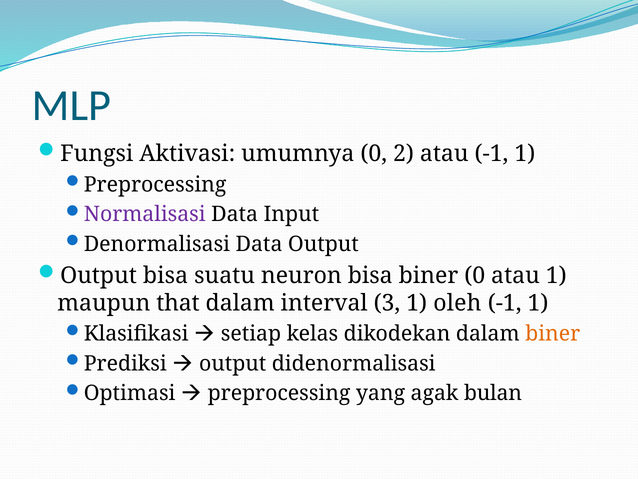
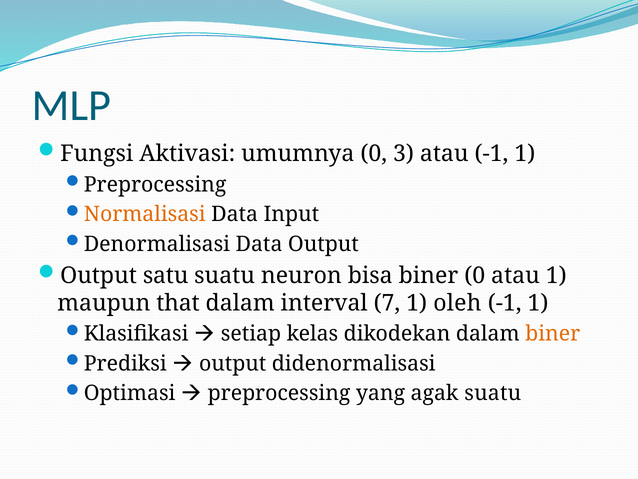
2: 2 -> 3
Normalisasi colour: purple -> orange
Output bisa: bisa -> satu
3: 3 -> 7
agak bulan: bulan -> suatu
